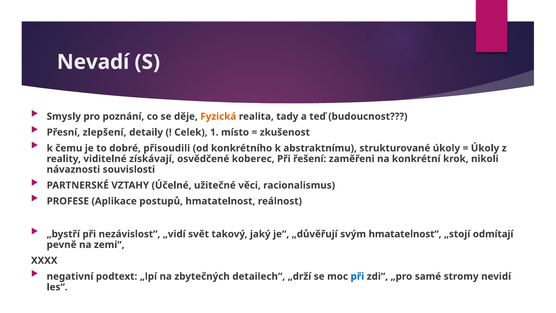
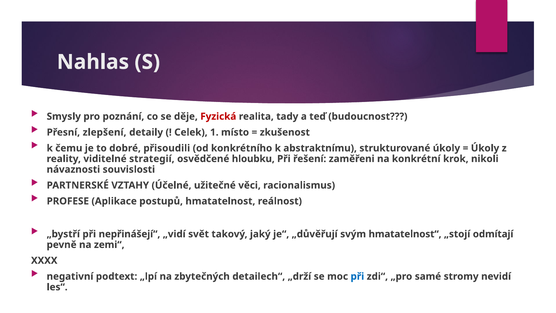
Nevadí: Nevadí -> Nahlas
Fyzická colour: orange -> red
získávají: získávají -> strategií
koberec: koberec -> hloubku
nezávislost“: nezávislost“ -> nepřinášejí“
